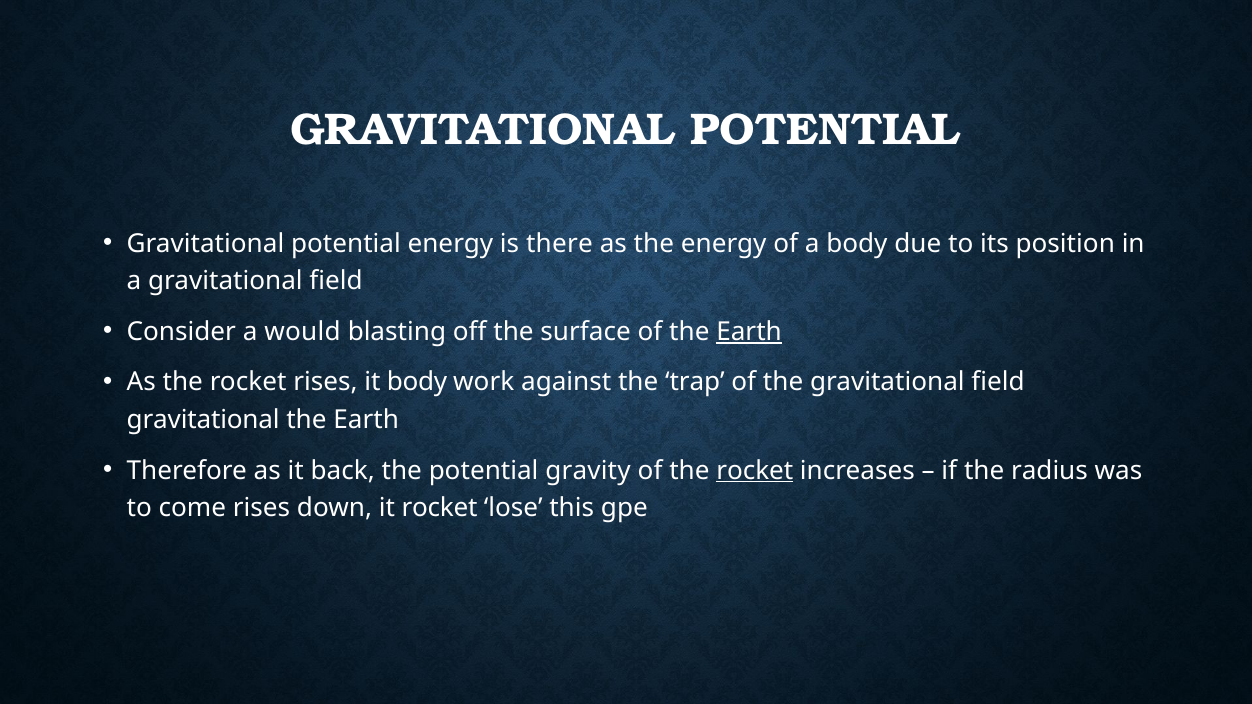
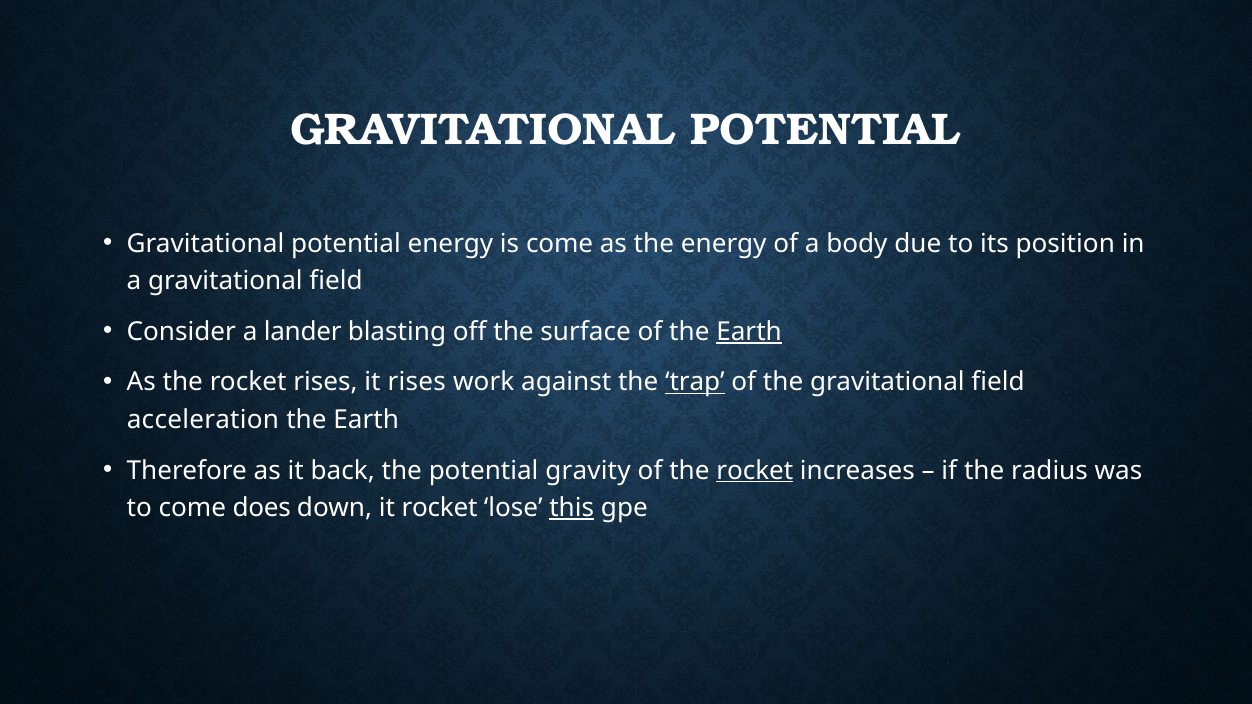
is there: there -> come
would: would -> lander
it body: body -> rises
trap underline: none -> present
gravitational at (203, 420): gravitational -> acceleration
come rises: rises -> does
this underline: none -> present
